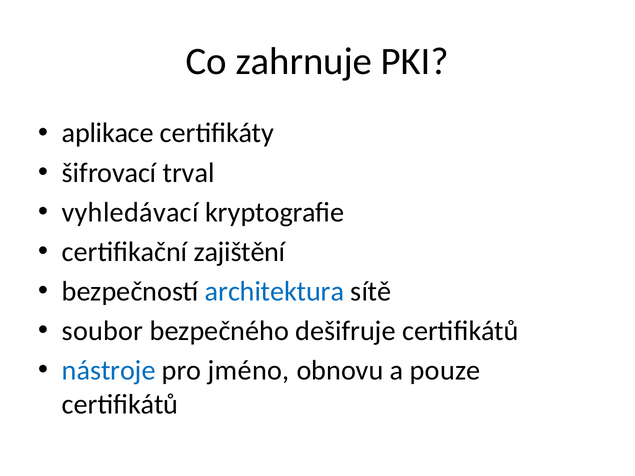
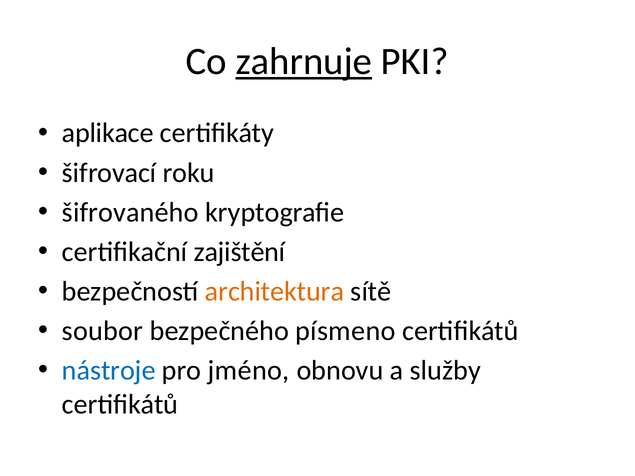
zahrnuje underline: none -> present
trval: trval -> roku
vyhledávací: vyhledávací -> šifrovaného
architektura colour: blue -> orange
dešifruje: dešifruje -> písmeno
pouze: pouze -> služby
